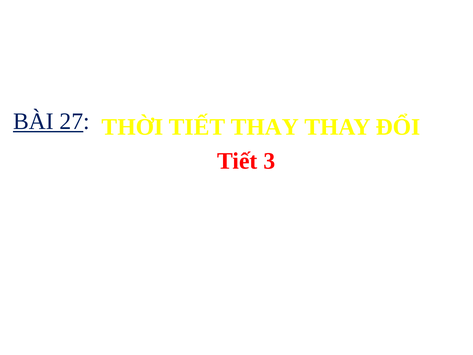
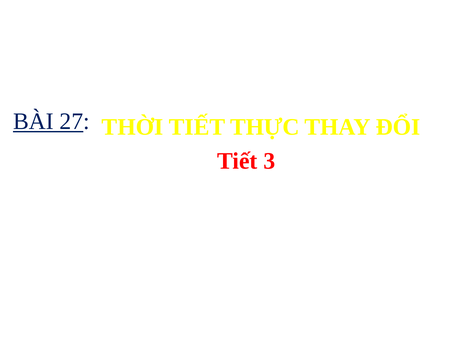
TIẾT THAY: THAY -> THỰC
